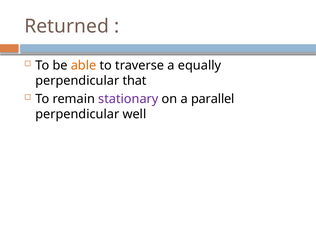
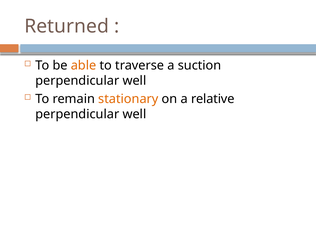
equally: equally -> suction
that at (134, 81): that -> well
stationary colour: purple -> orange
parallel: parallel -> relative
